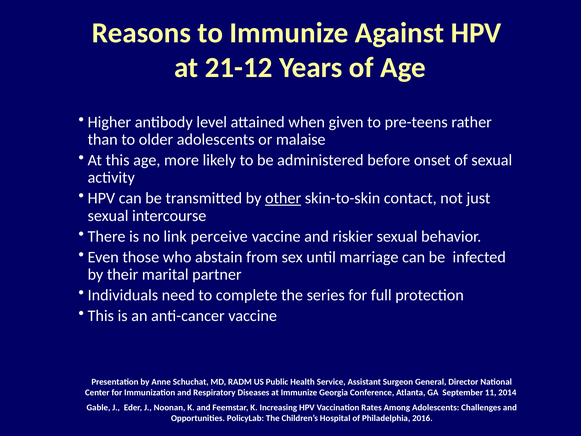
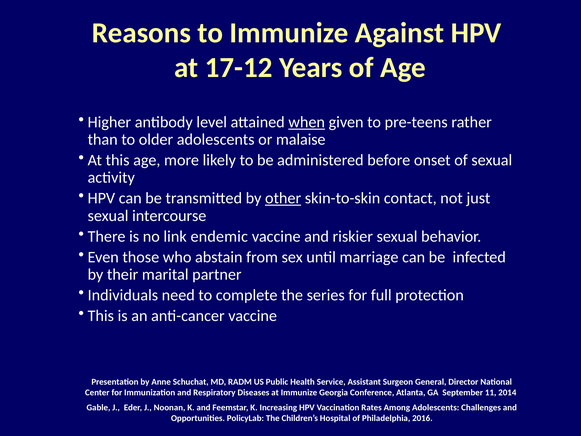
21-12: 21-12 -> 17-12
when underline: none -> present
perceive: perceive -> endemic
